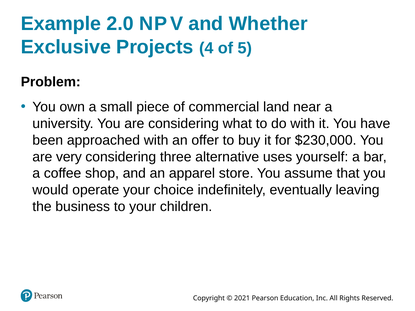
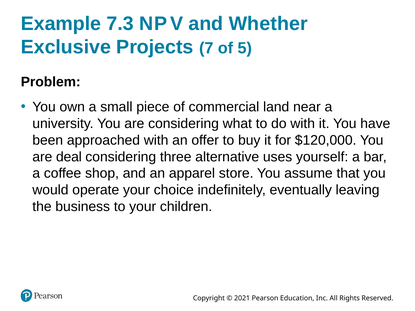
2.0: 2.0 -> 7.3
4: 4 -> 7
$230,000: $230,000 -> $120,000
very: very -> deal
